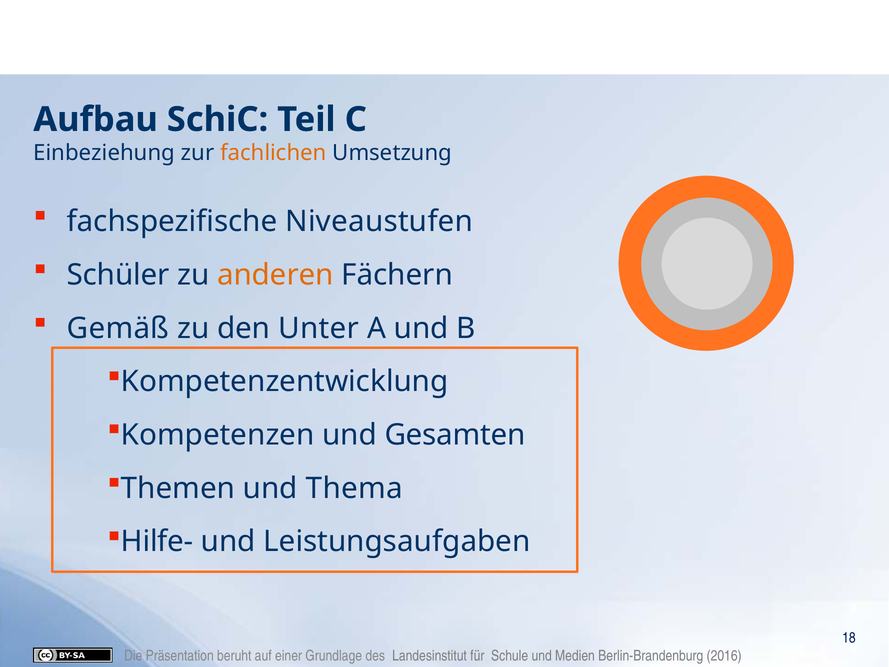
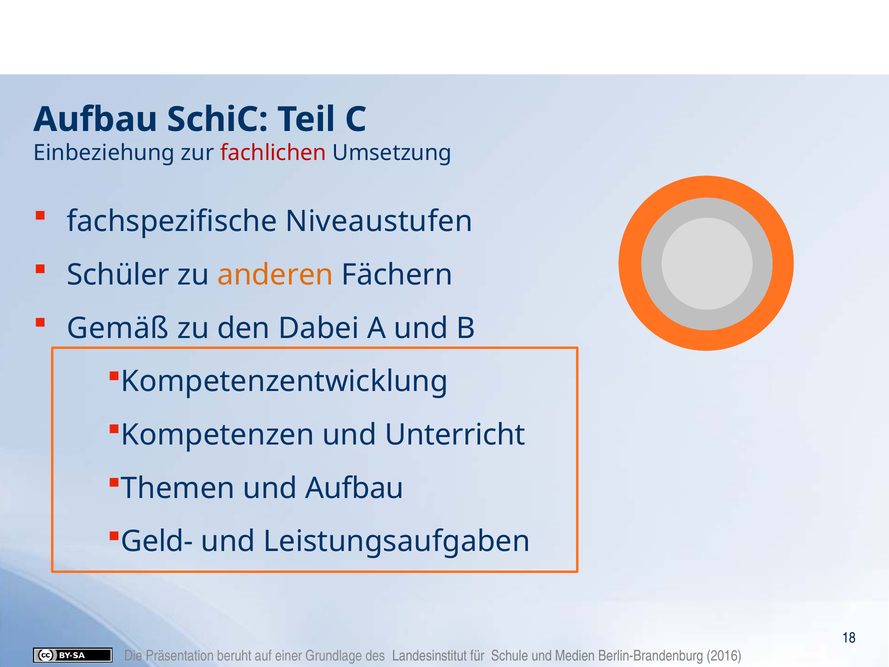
fachlichen colour: orange -> red
Unter: Unter -> Dabei
Gesamten: Gesamten -> Unterricht
und Thema: Thema -> Aufbau
Hilfe-: Hilfe- -> Geld-
